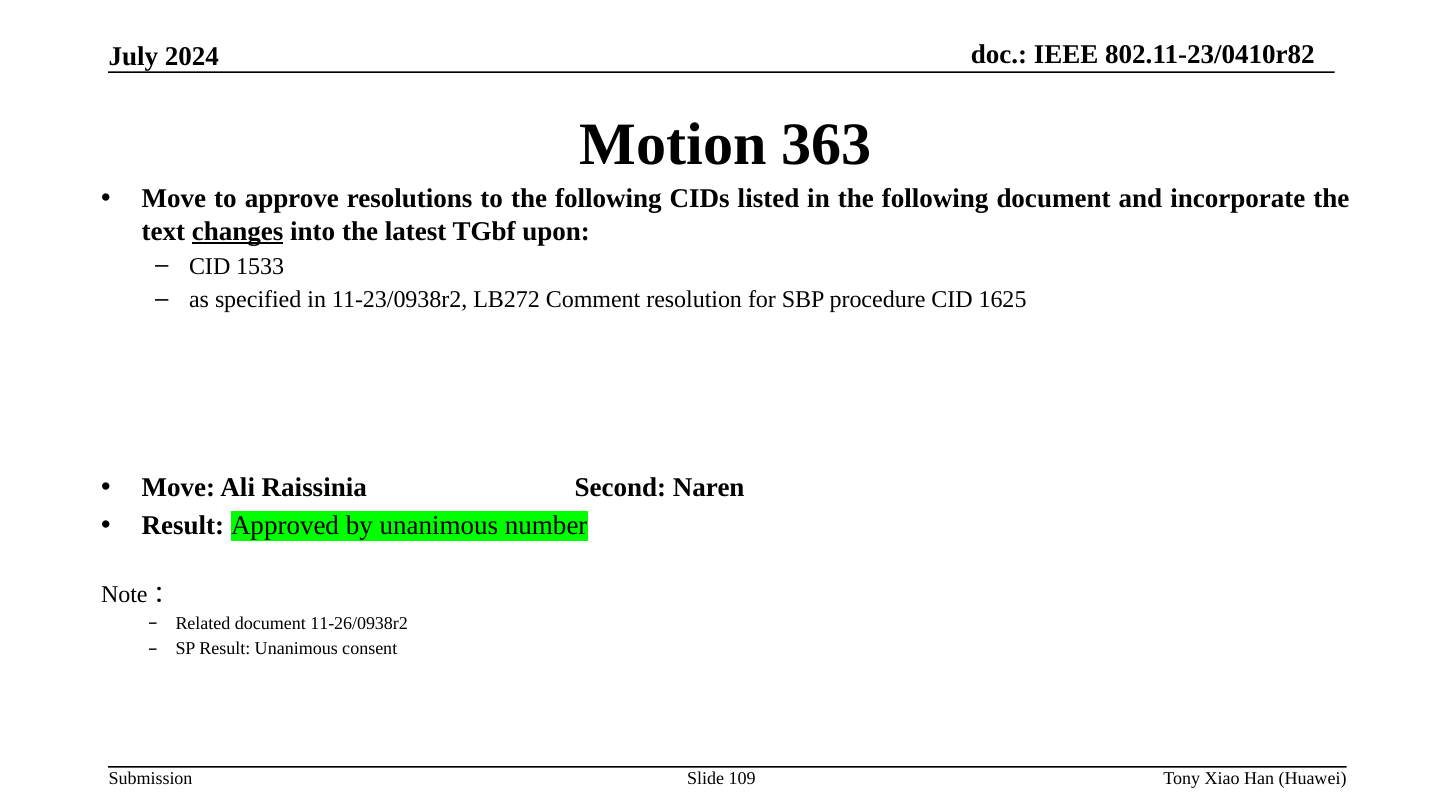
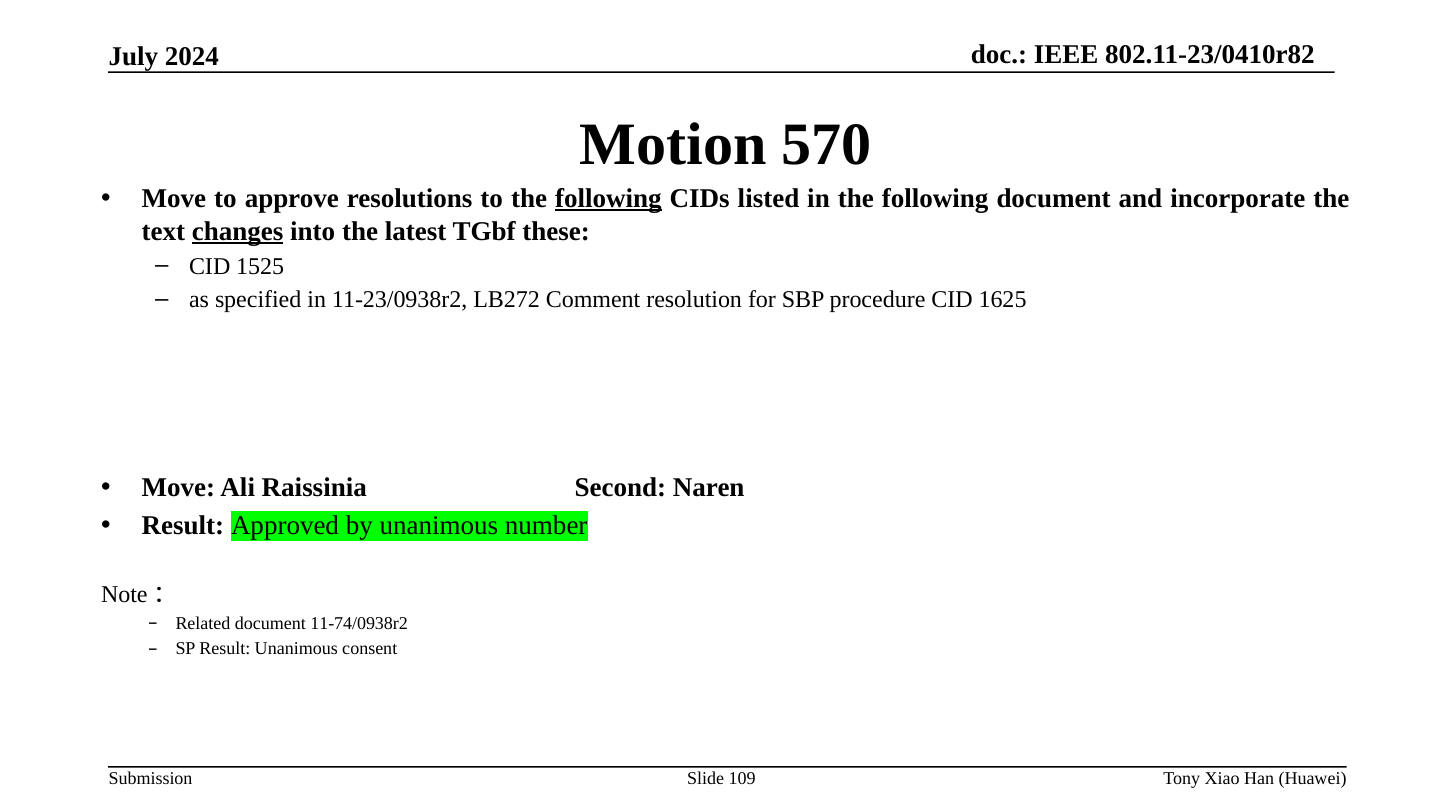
363: 363 -> 570
following at (608, 199) underline: none -> present
upon: upon -> these
1533: 1533 -> 1525
11-26/0938r2: 11-26/0938r2 -> 11-74/0938r2
